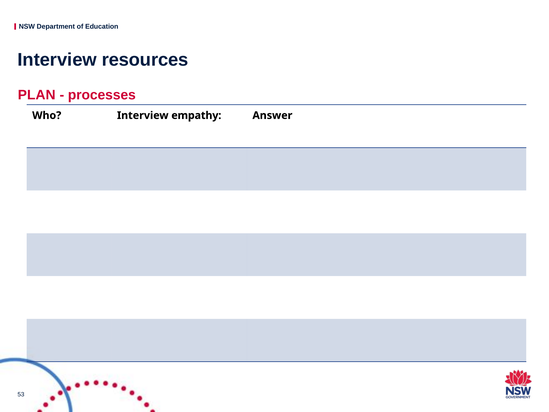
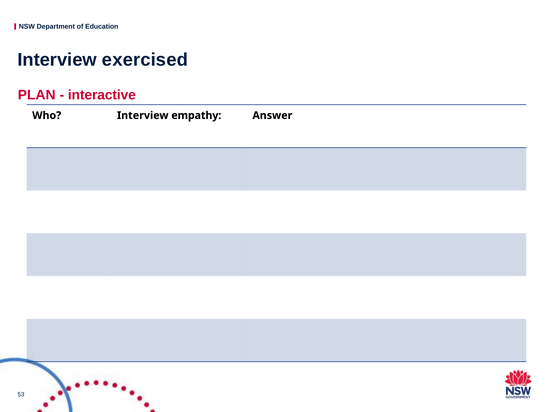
resources: resources -> exercised
processes: processes -> interactive
